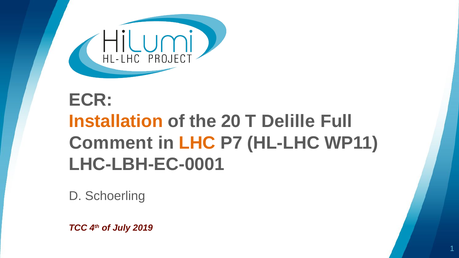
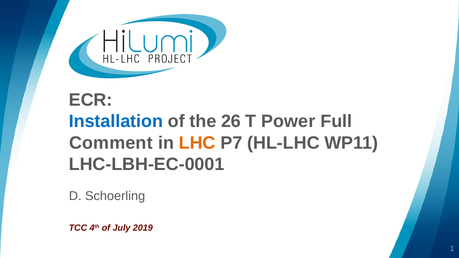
Installation colour: orange -> blue
20: 20 -> 26
Delille: Delille -> Power
